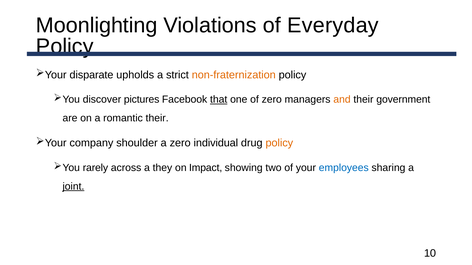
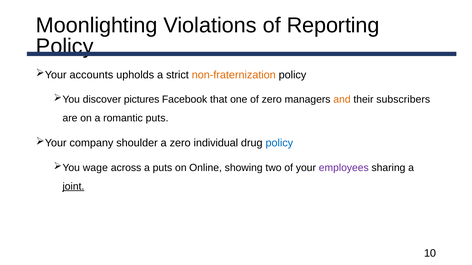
Everyday: Everyday -> Reporting
disparate: disparate -> accounts
that underline: present -> none
government: government -> subscribers
romantic their: their -> puts
policy at (279, 143) colour: orange -> blue
rarely: rarely -> wage
a they: they -> puts
Impact: Impact -> Online
employees colour: blue -> purple
